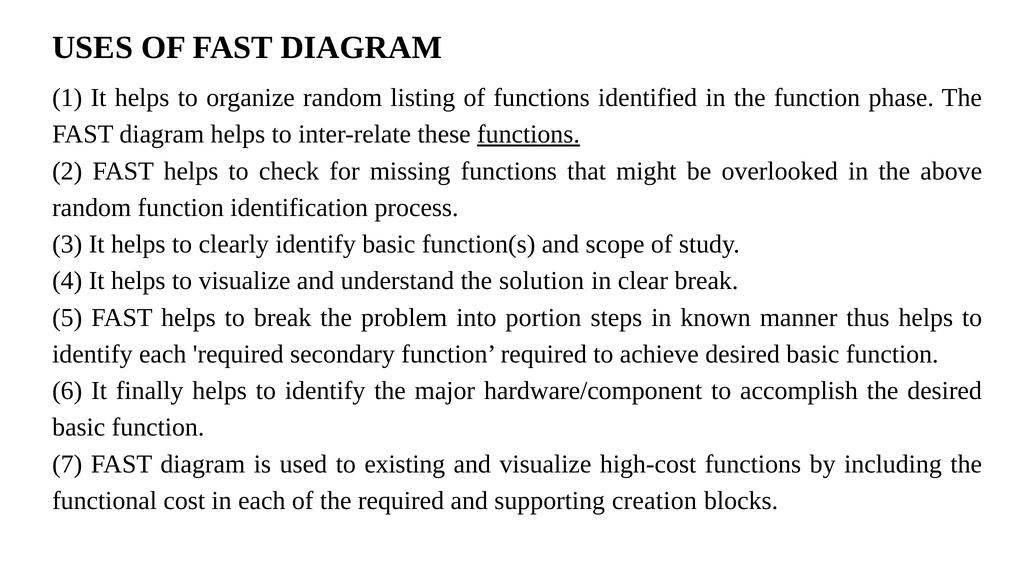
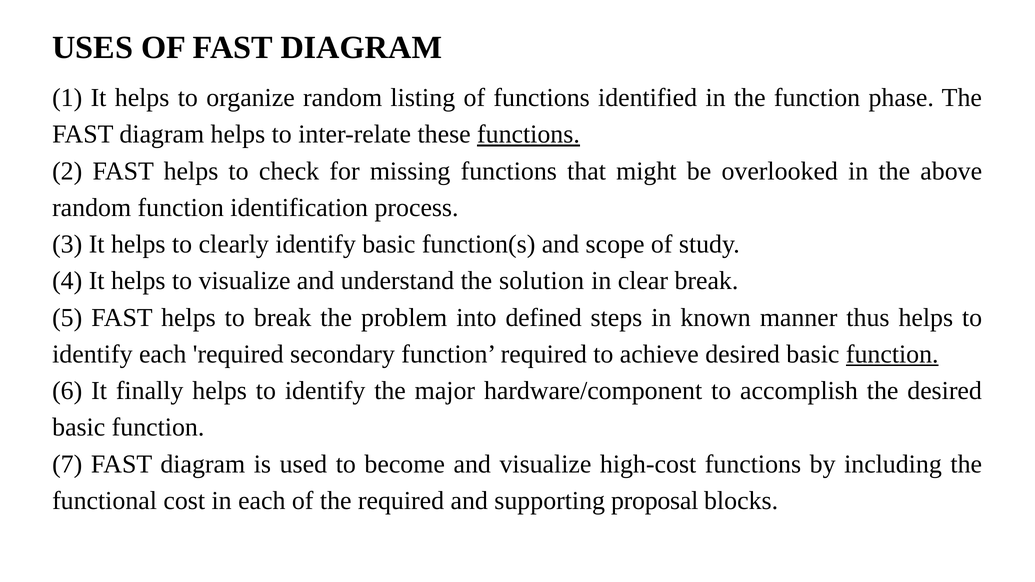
portion: portion -> defined
function at (892, 354) underline: none -> present
existing: existing -> become
creation: creation -> proposal
